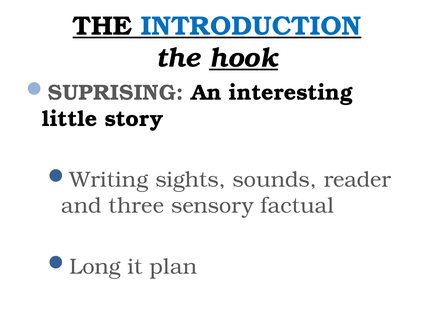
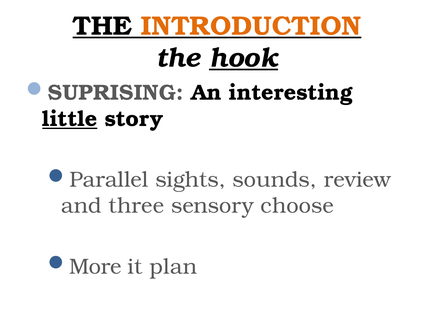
INTRODUCTION colour: blue -> orange
little underline: none -> present
Writing: Writing -> Parallel
reader: reader -> review
factual: factual -> choose
Long: Long -> More
